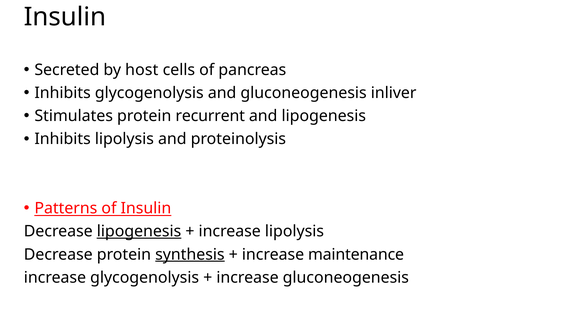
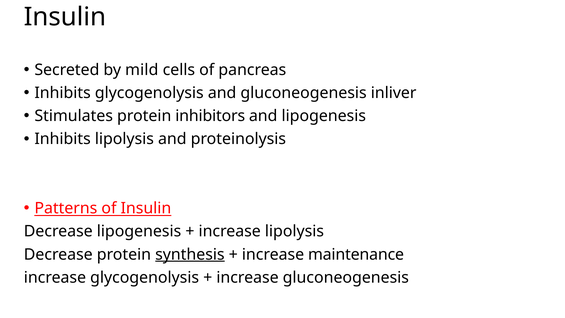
host: host -> mild
recurrent: recurrent -> inhibitors
lipogenesis at (139, 231) underline: present -> none
